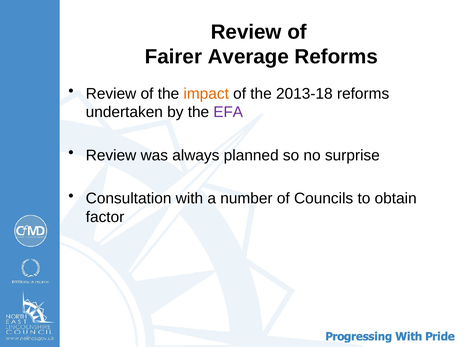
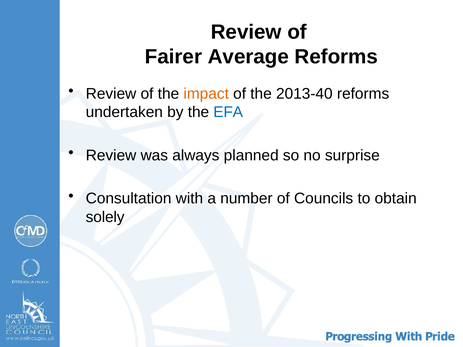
2013-18: 2013-18 -> 2013-40
EFA colour: purple -> blue
factor: factor -> solely
